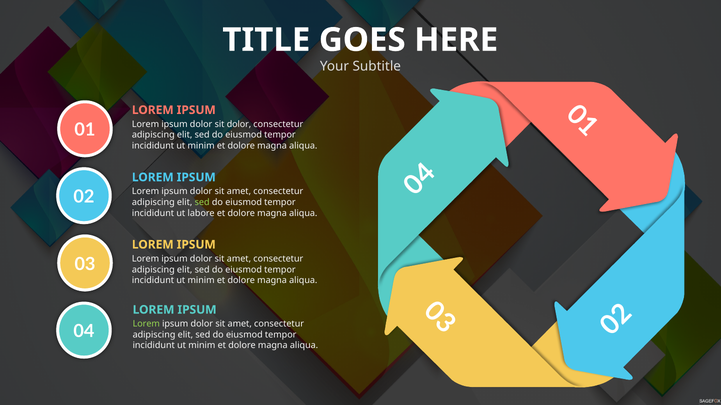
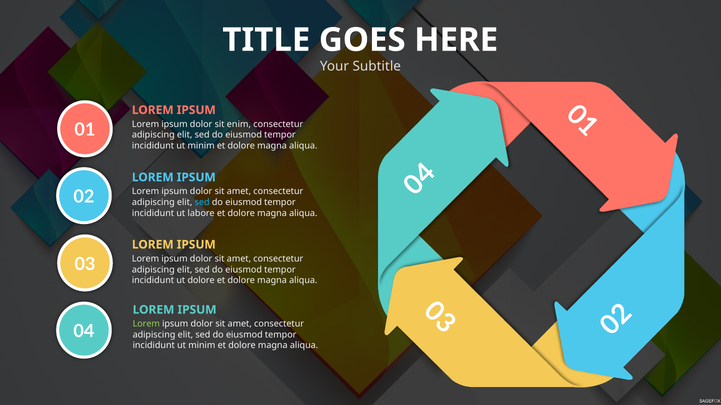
sit dolor: dolor -> enim
sed at (202, 203) colour: light green -> light blue
minim at (201, 281): minim -> dolore
